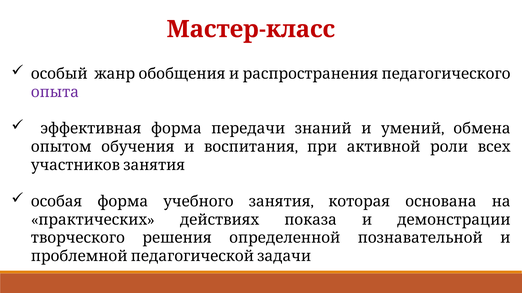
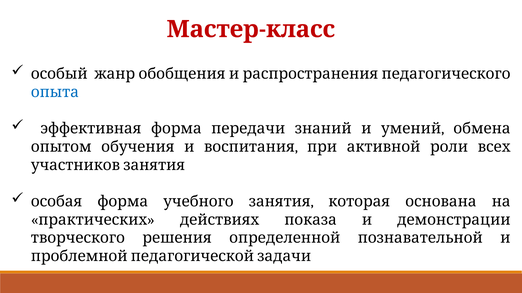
опыта colour: purple -> blue
